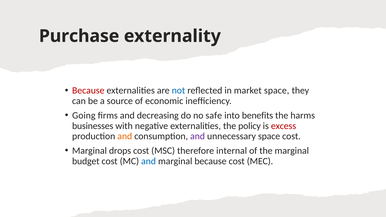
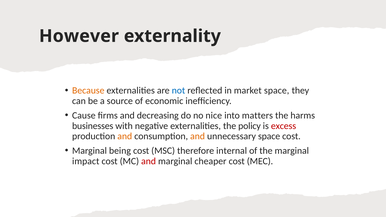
Purchase: Purchase -> However
Because at (88, 91) colour: red -> orange
Going: Going -> Cause
safe: safe -> nice
benefits: benefits -> matters
and at (198, 136) colour: purple -> orange
drops: drops -> being
budget: budget -> impact
and at (149, 161) colour: blue -> red
marginal because: because -> cheaper
